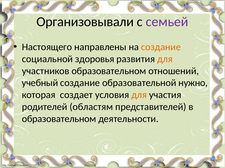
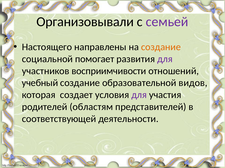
здоровья: здоровья -> помогает
для at (165, 59) colour: orange -> purple
участников образовательном: образовательном -> восприимчивости
нужно: нужно -> видов
для at (139, 95) colour: orange -> purple
образовательном at (59, 119): образовательном -> соответствующей
